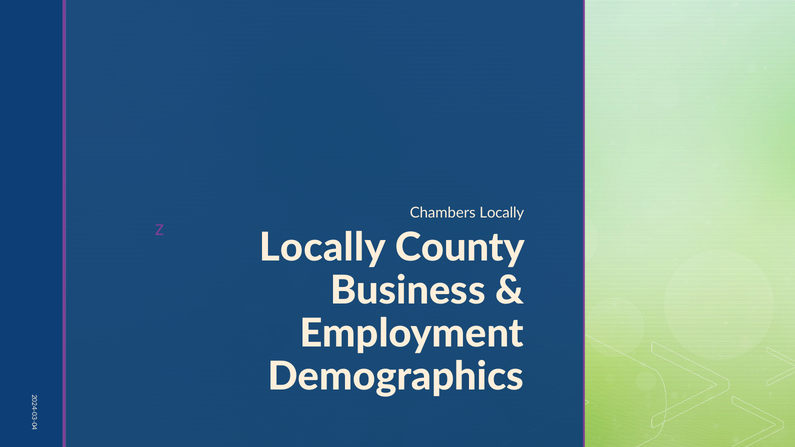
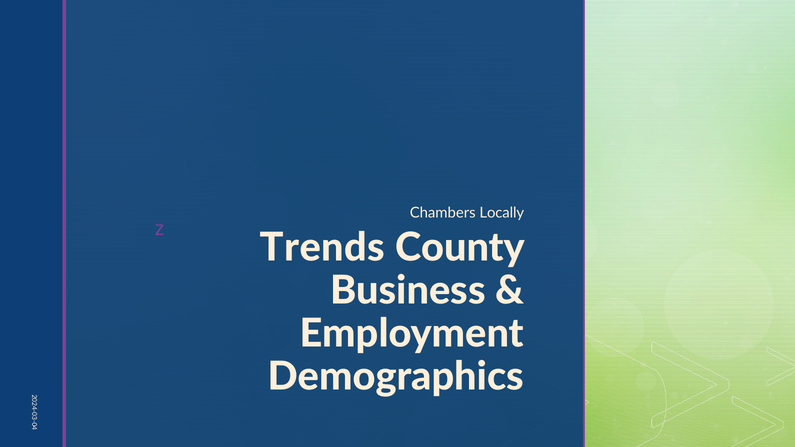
Locally at (322, 248): Locally -> Trends
